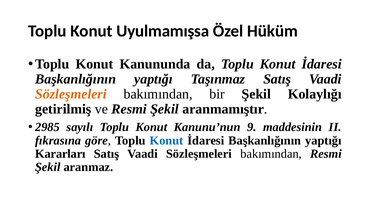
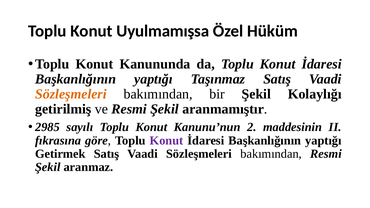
9: 9 -> 2
Konut at (166, 141) colour: blue -> purple
Kararları: Kararları -> Getirmek
